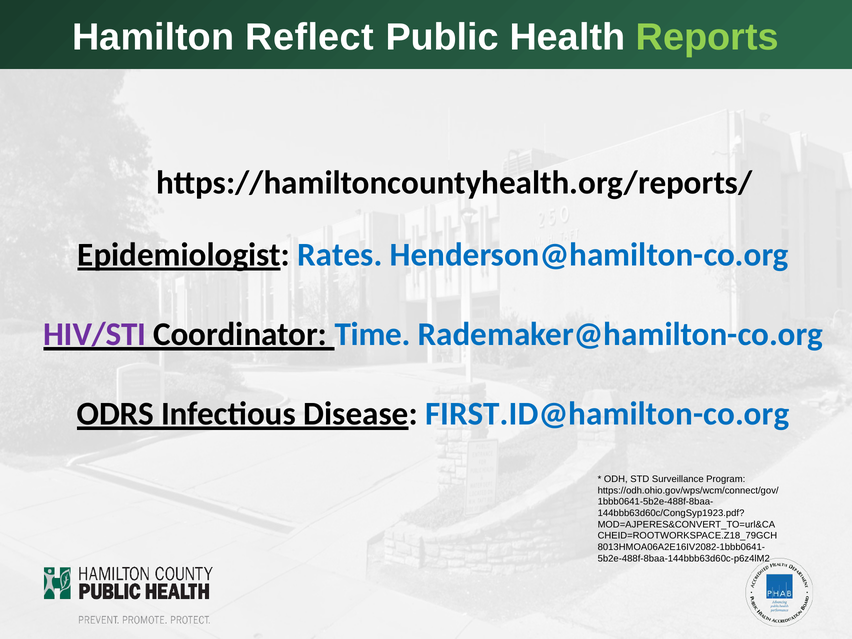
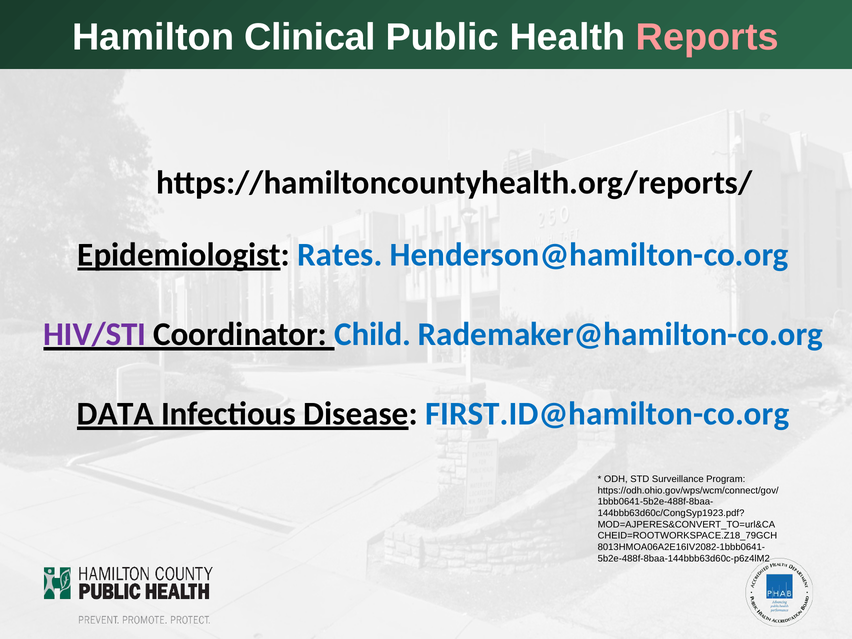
Reflect: Reflect -> Clinical
Reports colour: light green -> pink
Time: Time -> Child
ODRS: ODRS -> DATA
